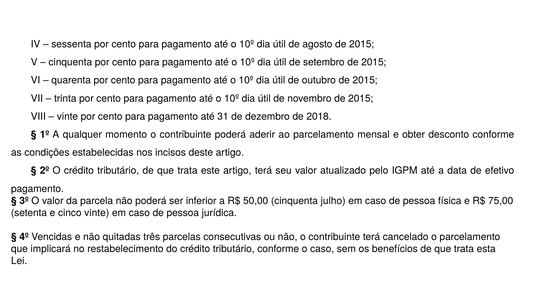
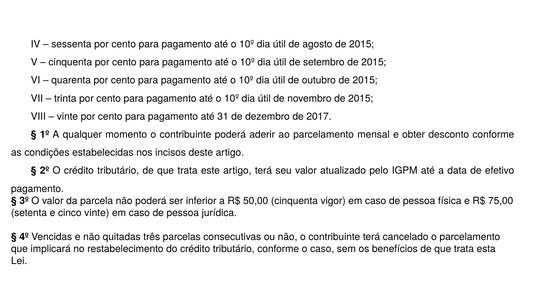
2018: 2018 -> 2017
julho: julho -> vigor
